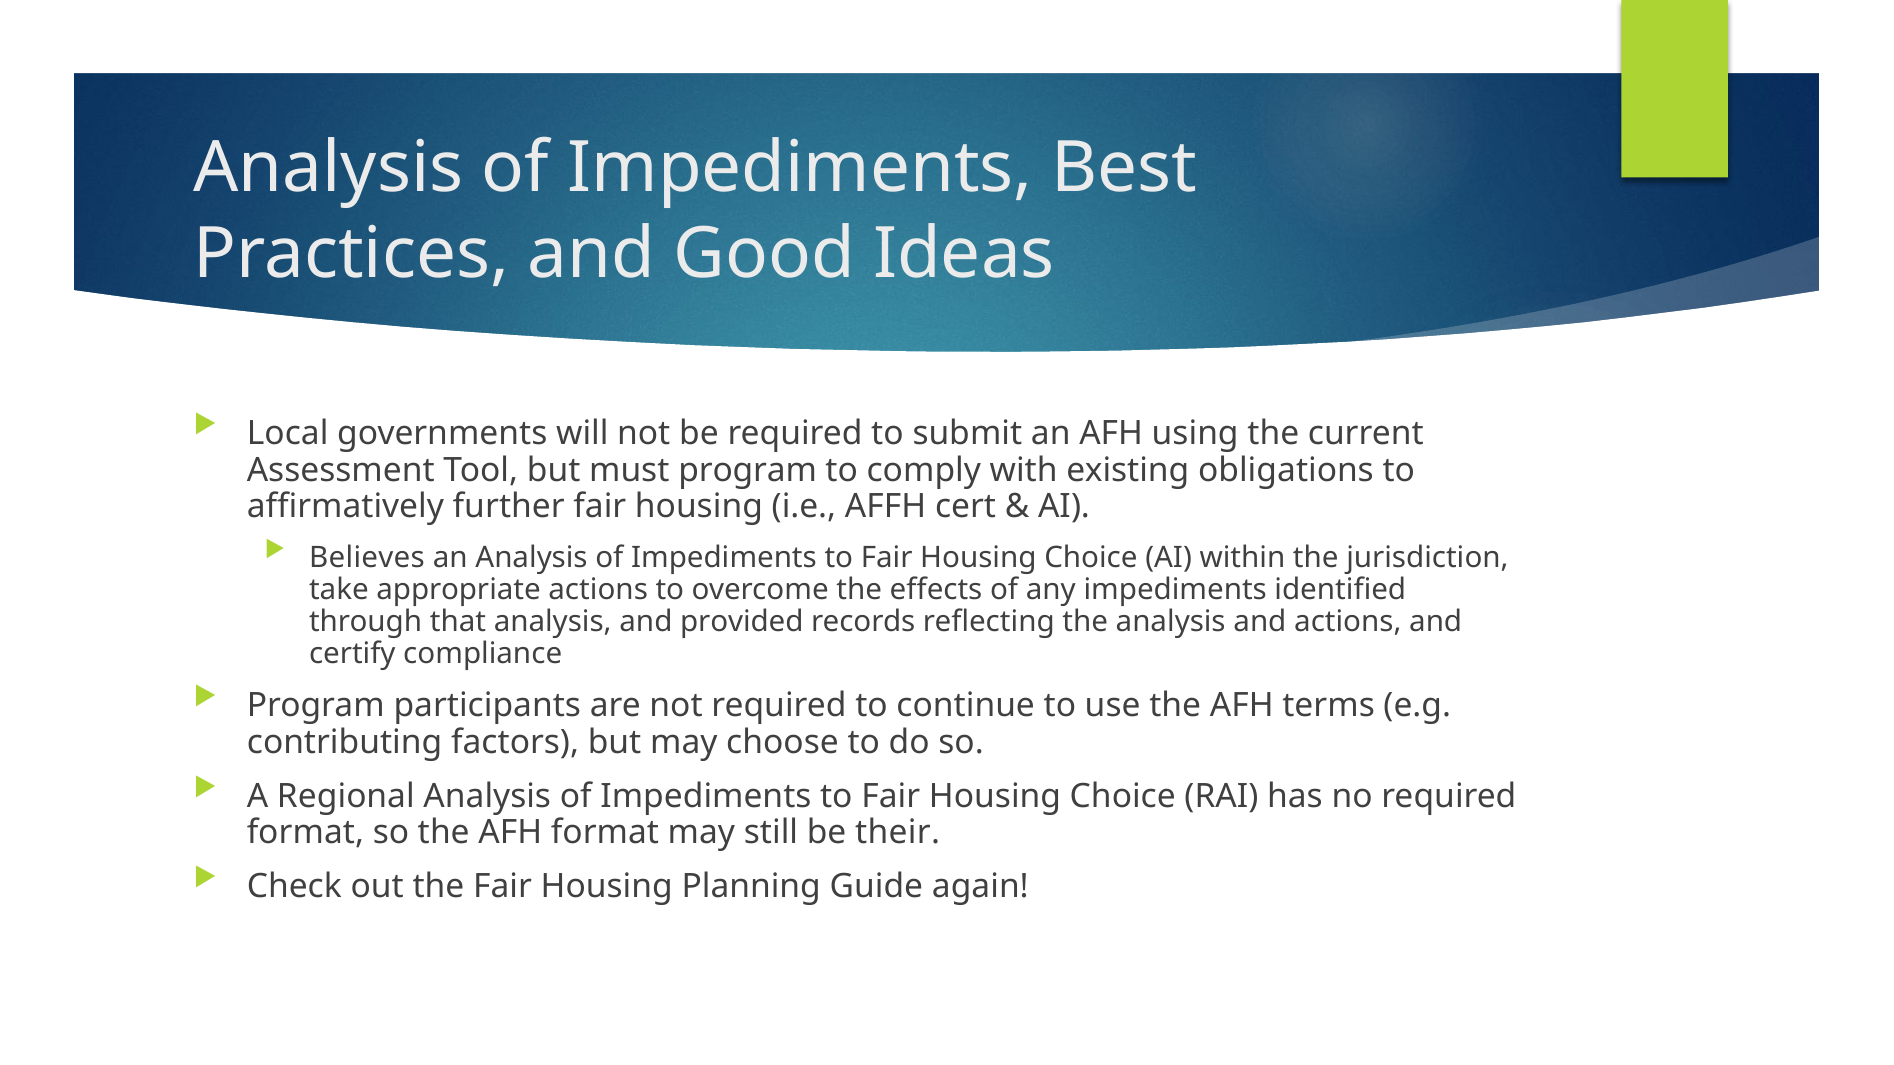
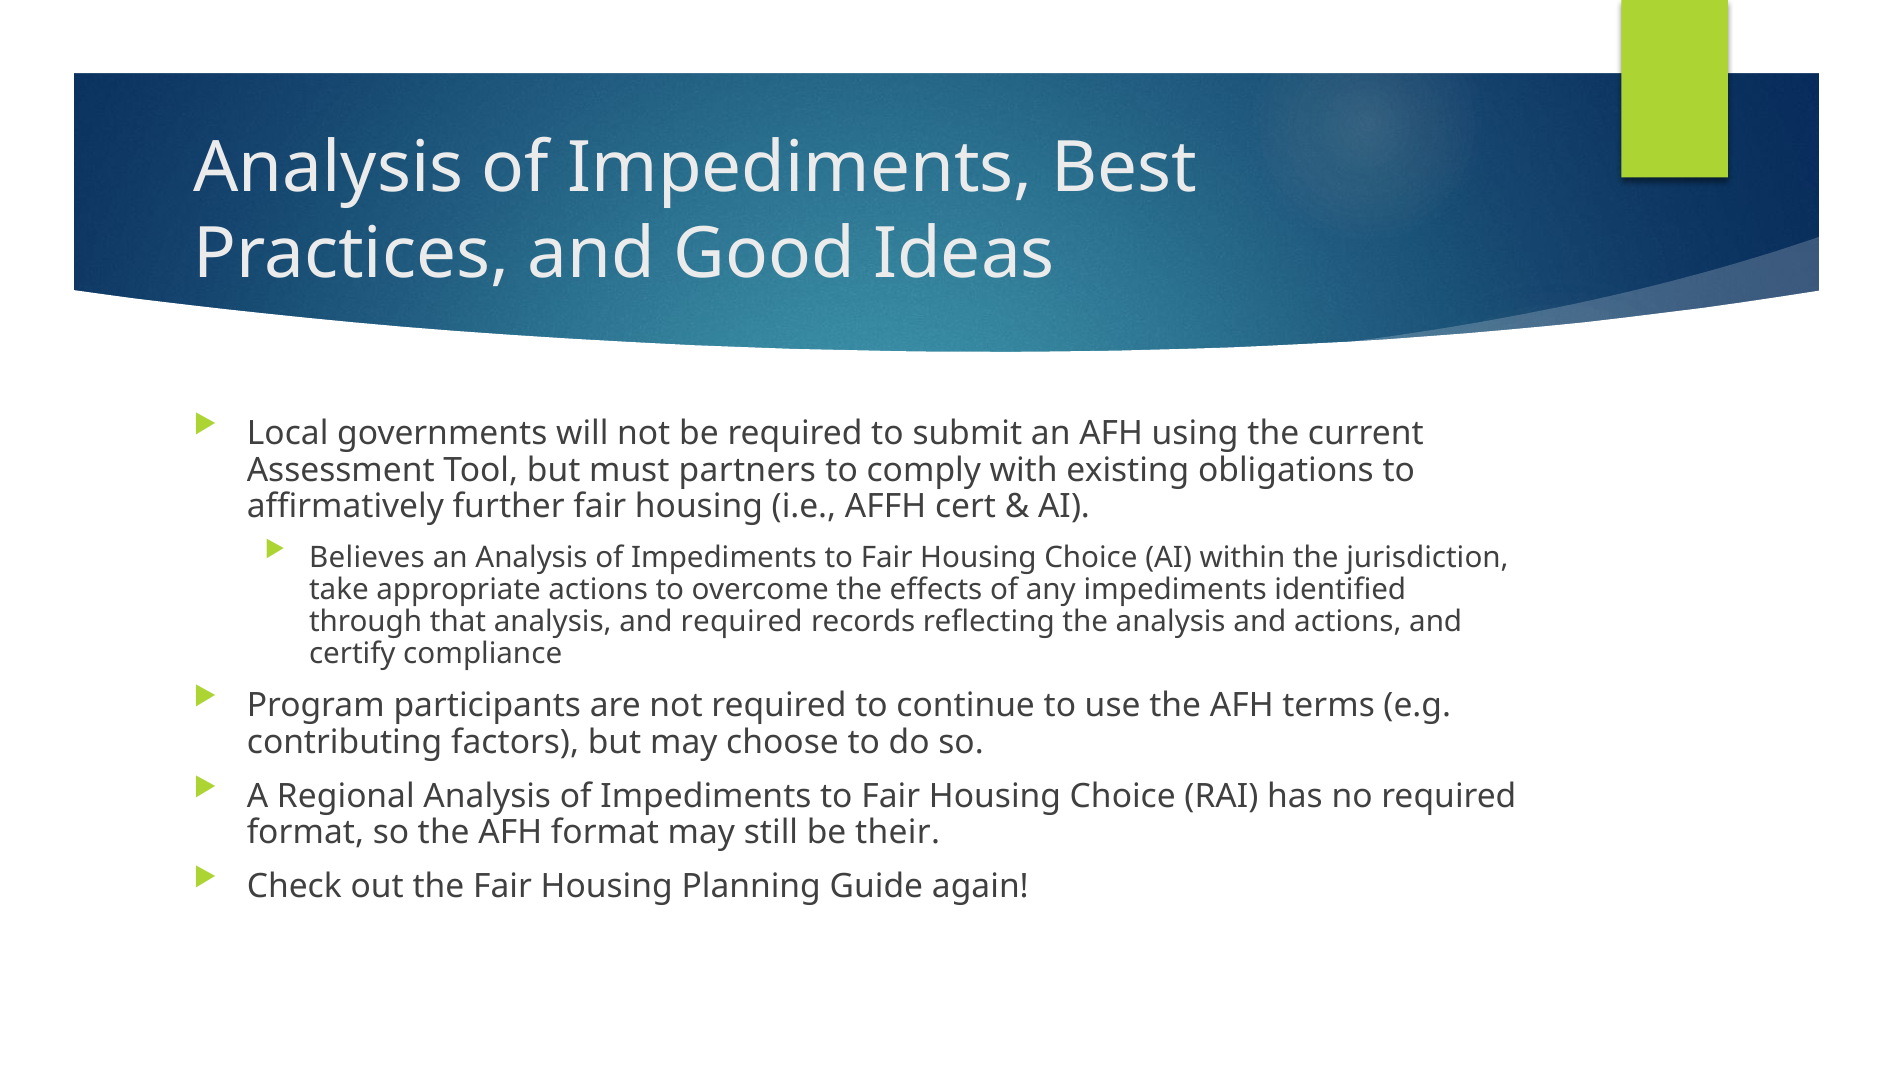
must program: program -> partners
and provided: provided -> required
